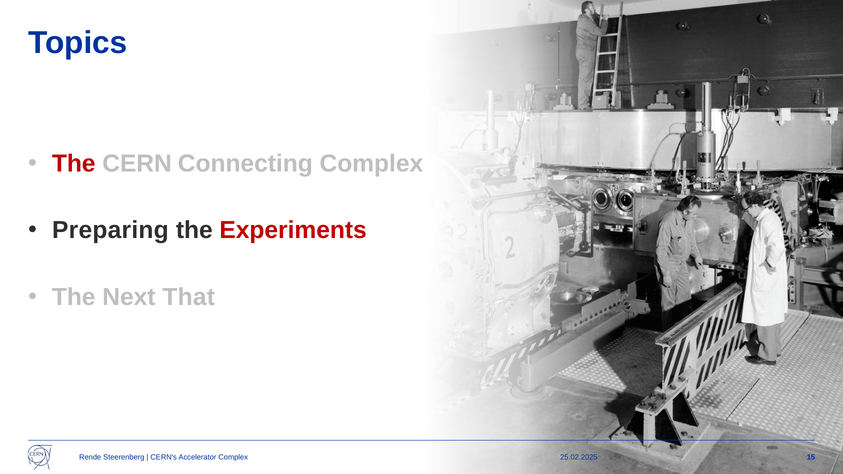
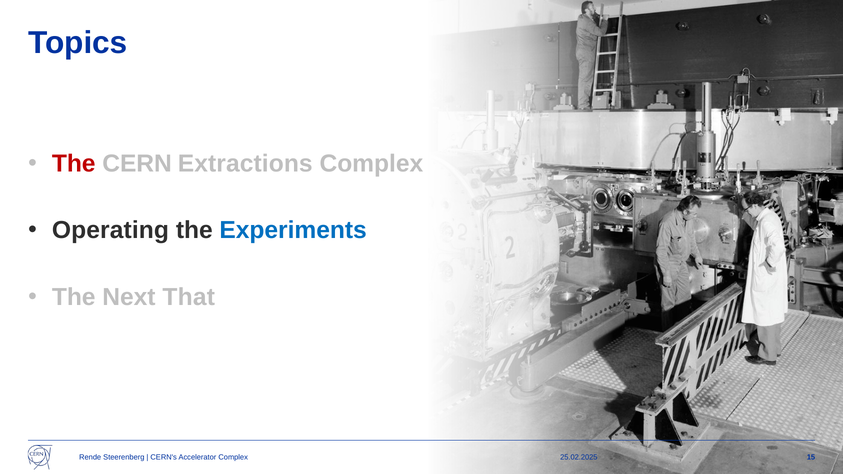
Connecting: Connecting -> Extractions
Preparing: Preparing -> Operating
Experiments colour: red -> blue
